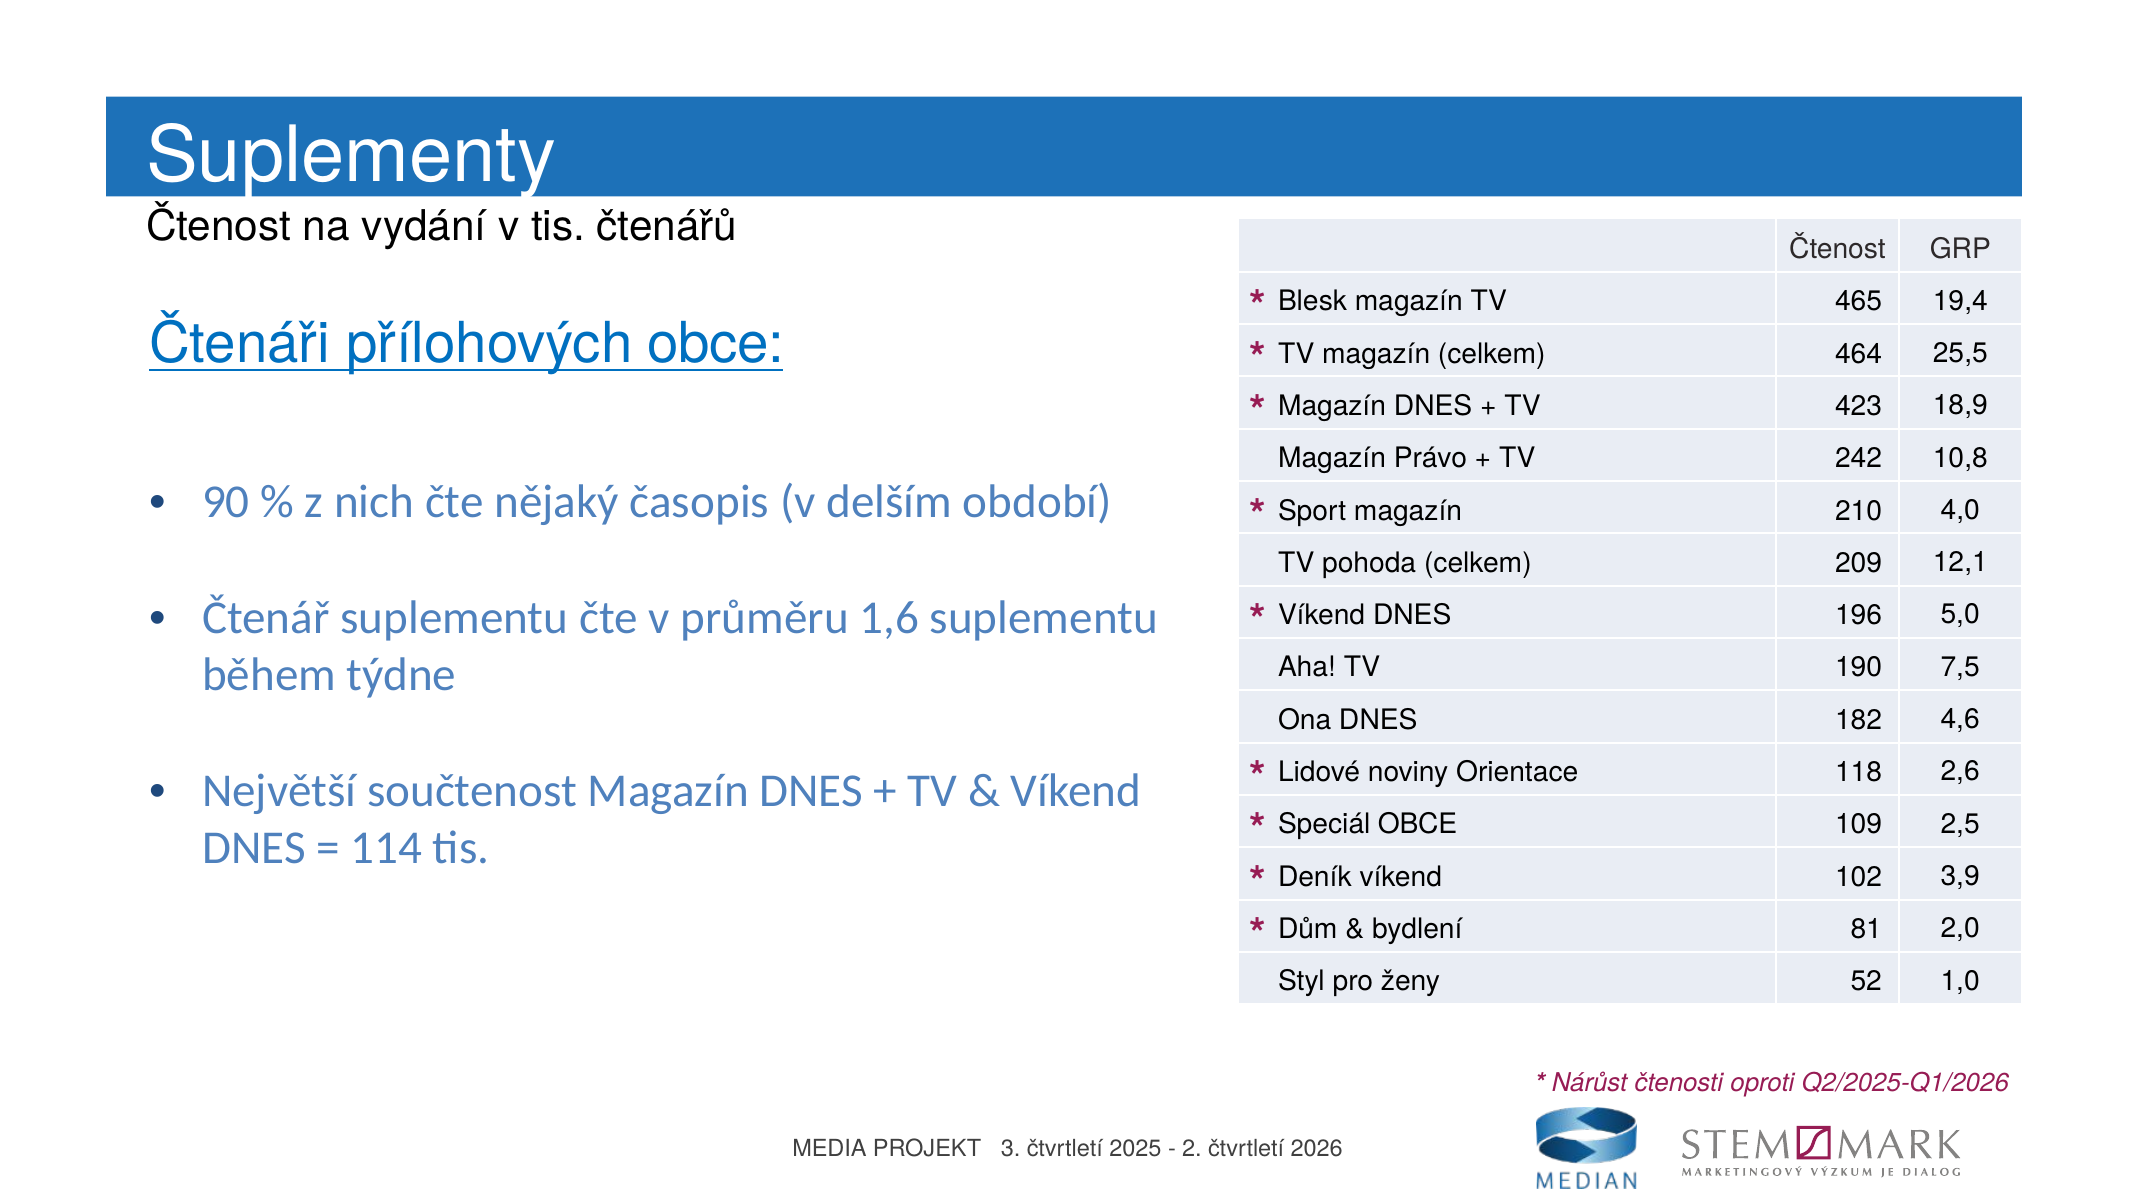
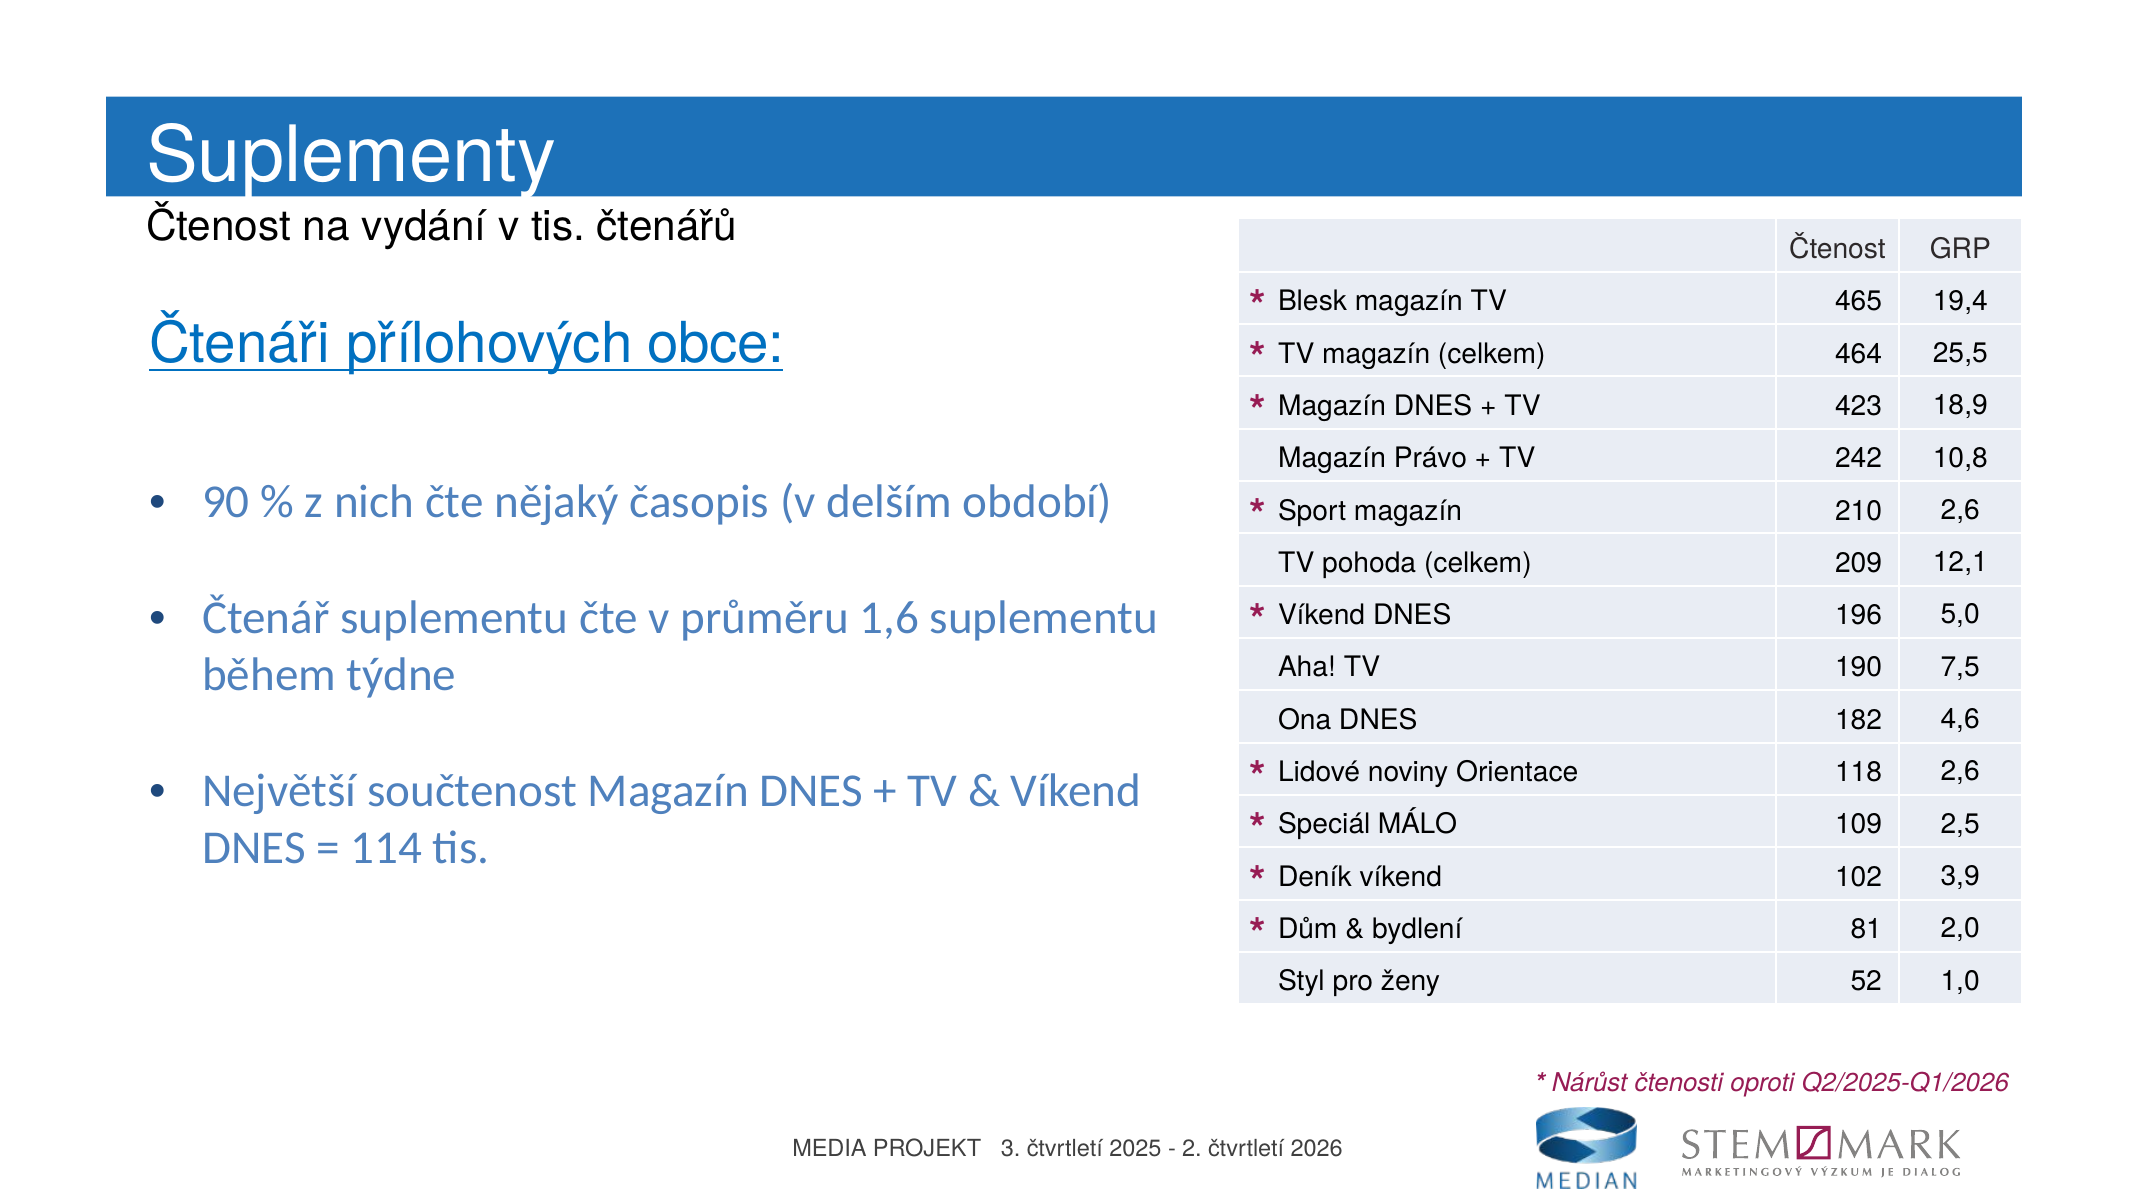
210 4,0: 4,0 -> 2,6
Speciál OBCE: OBCE -> MÁLO
